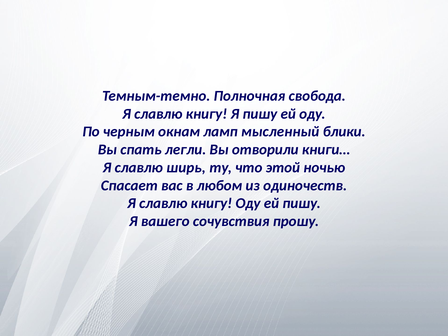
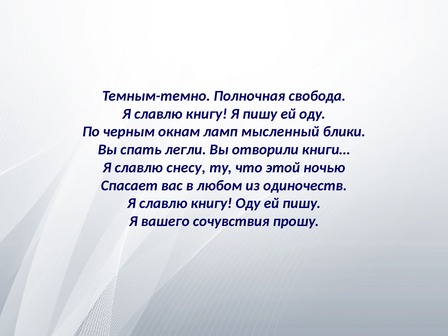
ширь: ширь -> снесу
